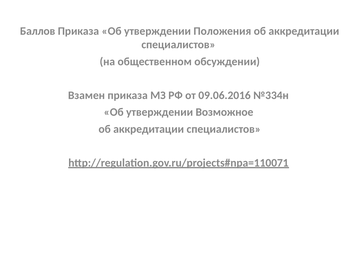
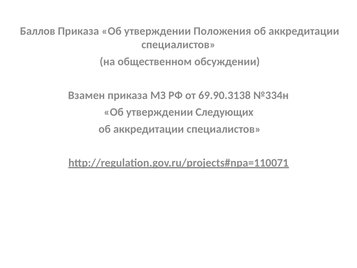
09.06.2016: 09.06.2016 -> 69.90.3138
Возможное: Возможное -> Следующих
